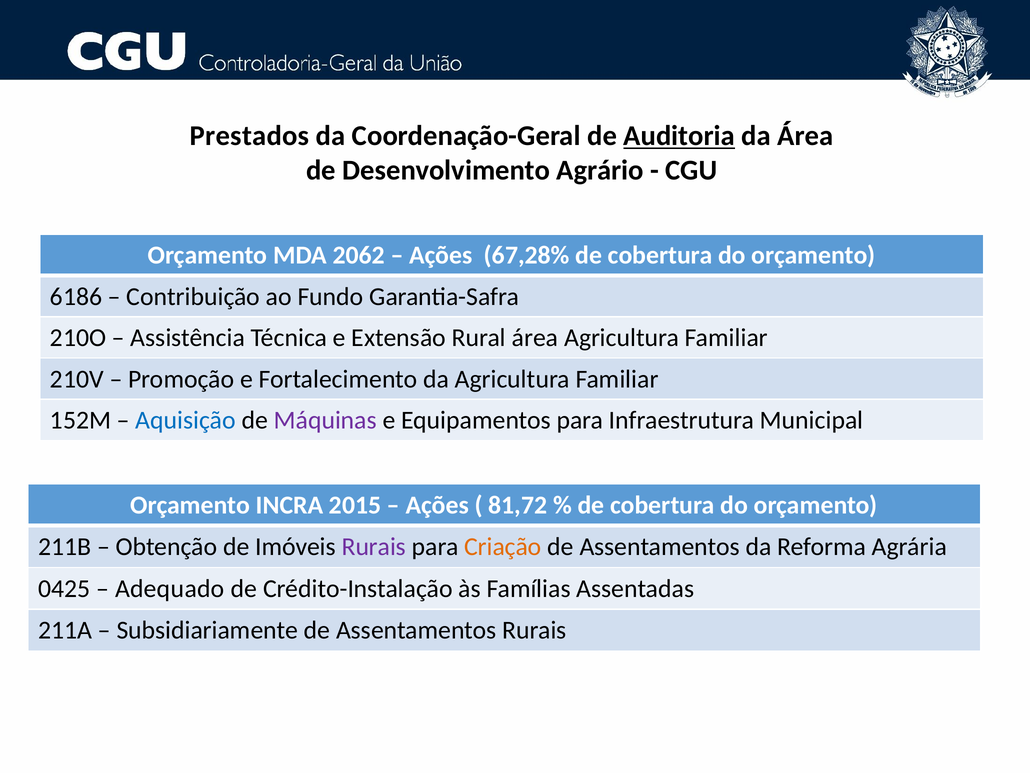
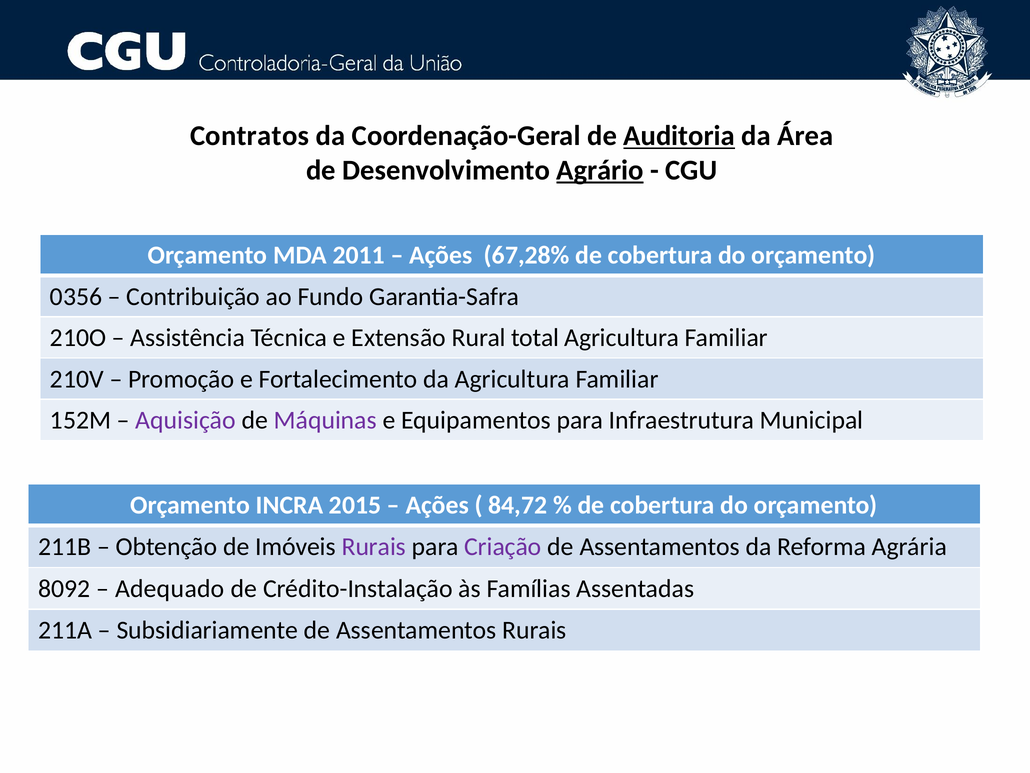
Prestados: Prestados -> Contratos
Agrário underline: none -> present
2062: 2062 -> 2011
6186: 6186 -> 0356
Rural área: área -> total
Aquisição colour: blue -> purple
81,72: 81,72 -> 84,72
Criação colour: orange -> purple
0425: 0425 -> 8092
